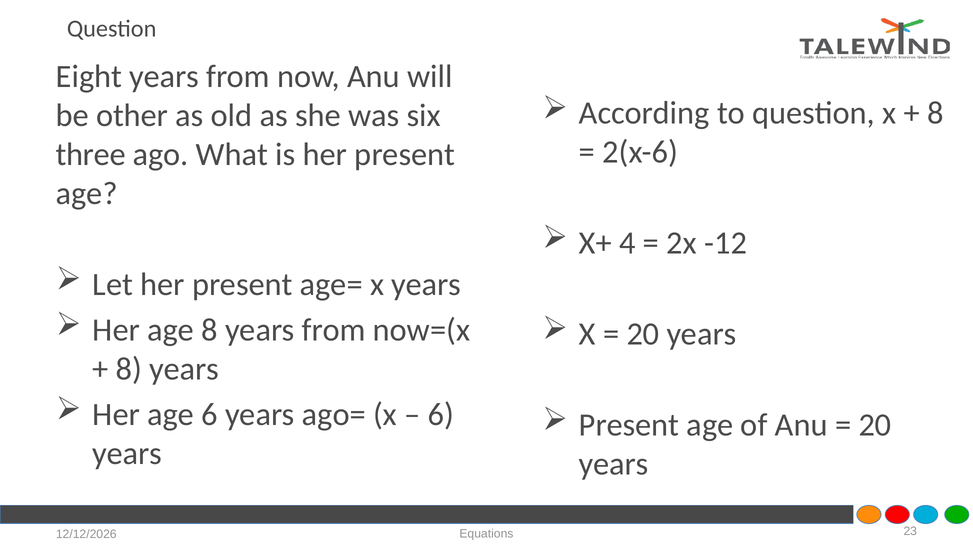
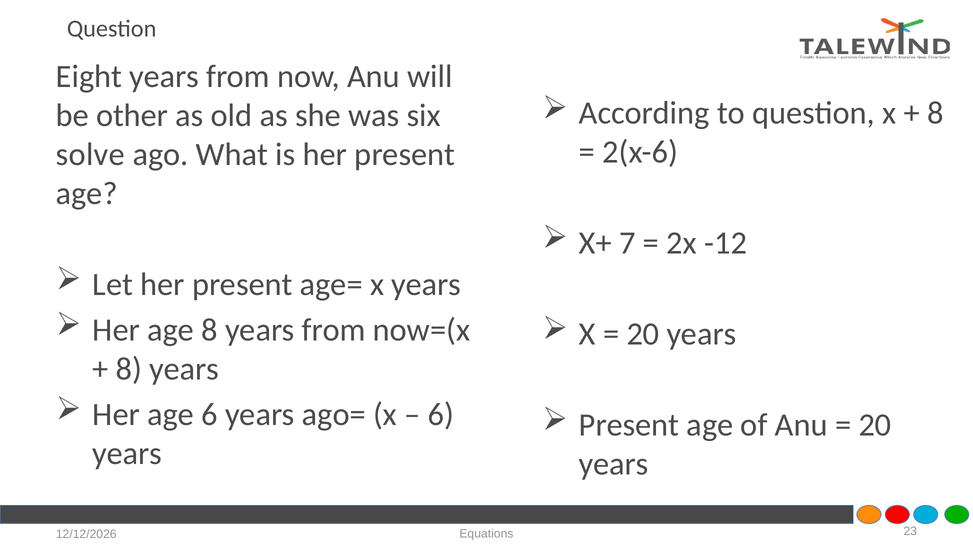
three: three -> solve
4: 4 -> 7
